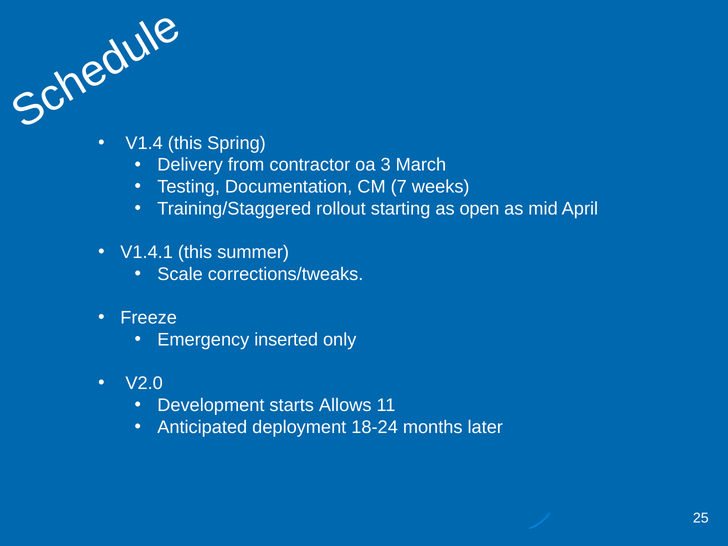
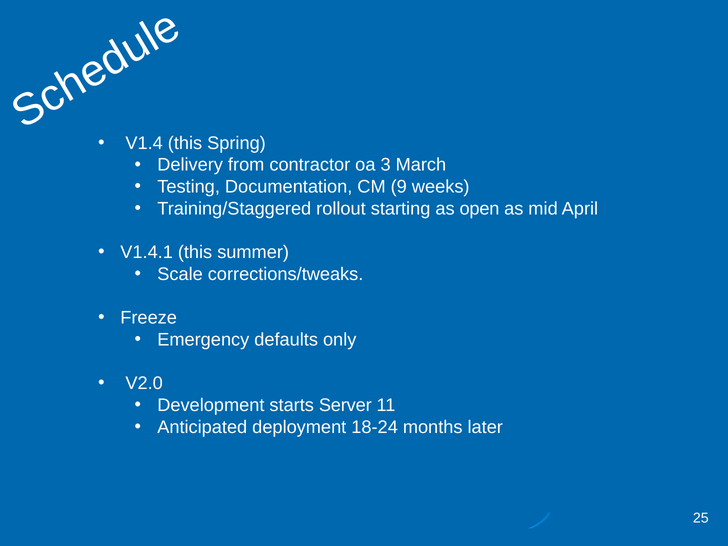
7: 7 -> 9
inserted: inserted -> defaults
Allows: Allows -> Server
